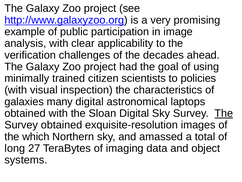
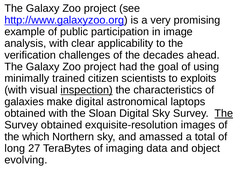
policies: policies -> exploits
inspection underline: none -> present
many: many -> make
systems: systems -> evolving
